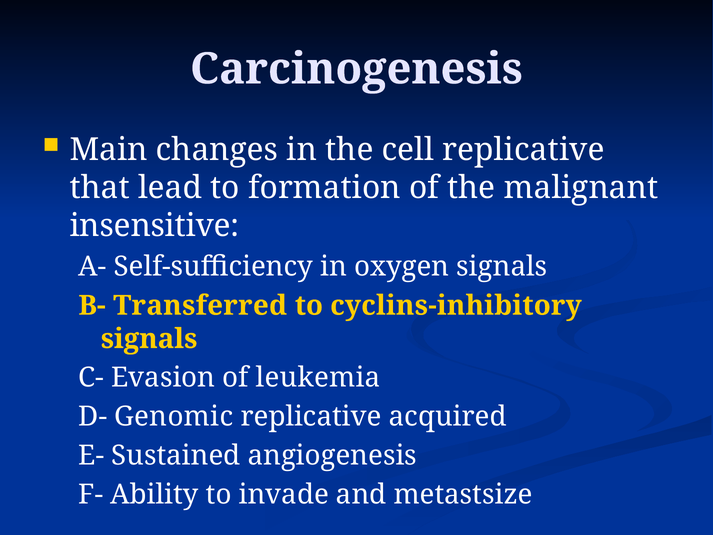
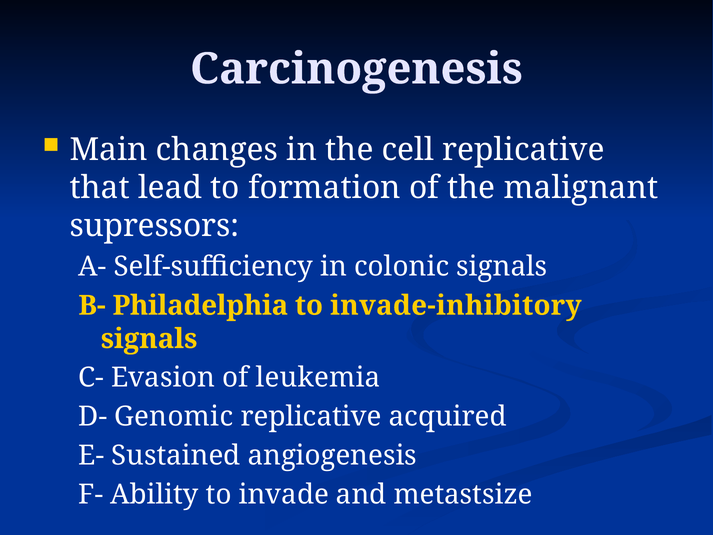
insensitive: insensitive -> supressors
oxygen: oxygen -> colonic
Transferred: Transferred -> Philadelphia
cyclins-inhibitory: cyclins-inhibitory -> invade-inhibitory
